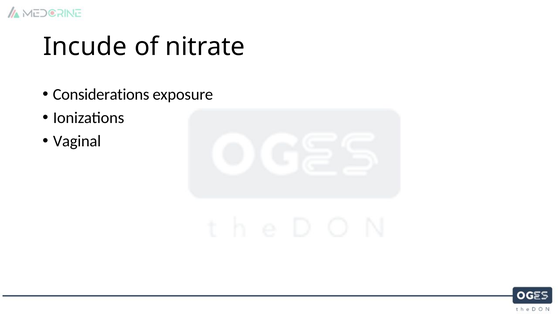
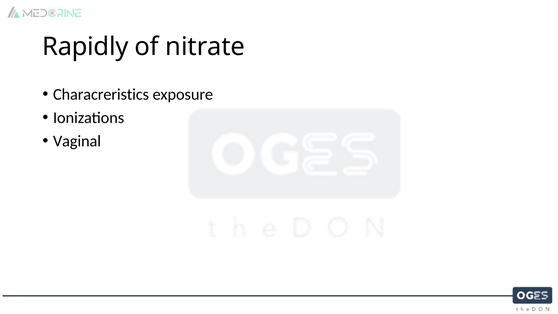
Incude: Incude -> Rapidly
Considerations: Considerations -> Characreristics
